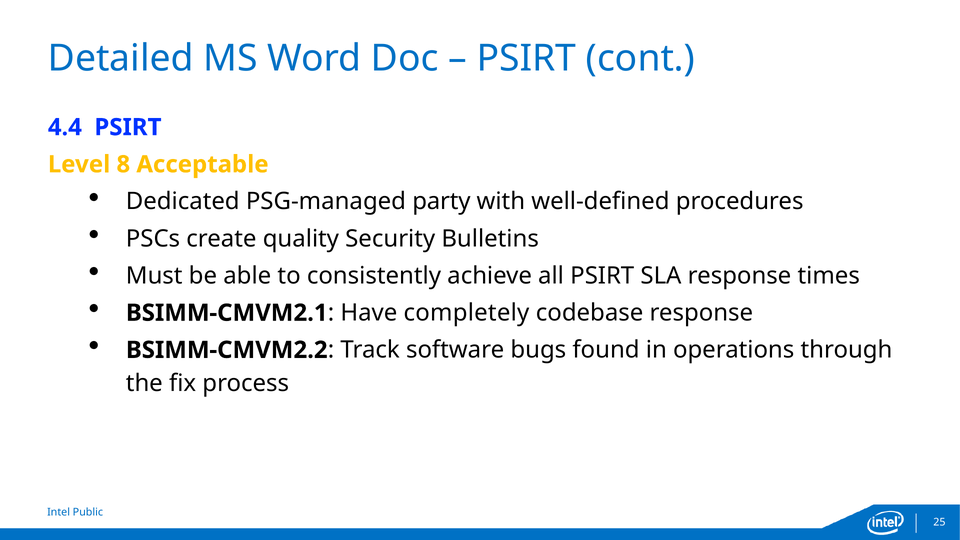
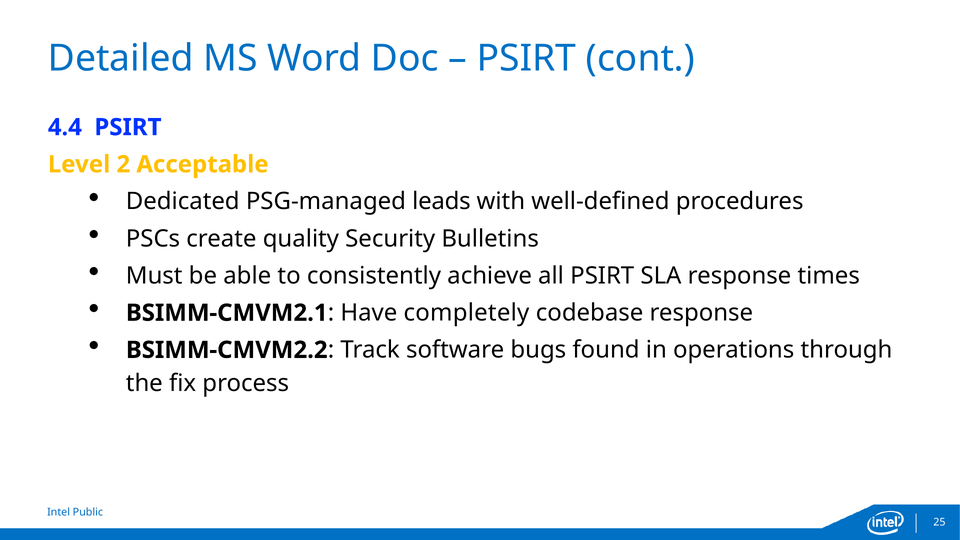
8: 8 -> 2
party: party -> leads
